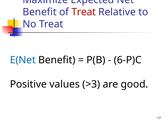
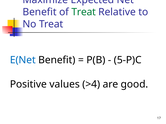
Treat at (84, 12) colour: red -> green
6-P)C: 6-P)C -> 5-P)C
>3: >3 -> >4
